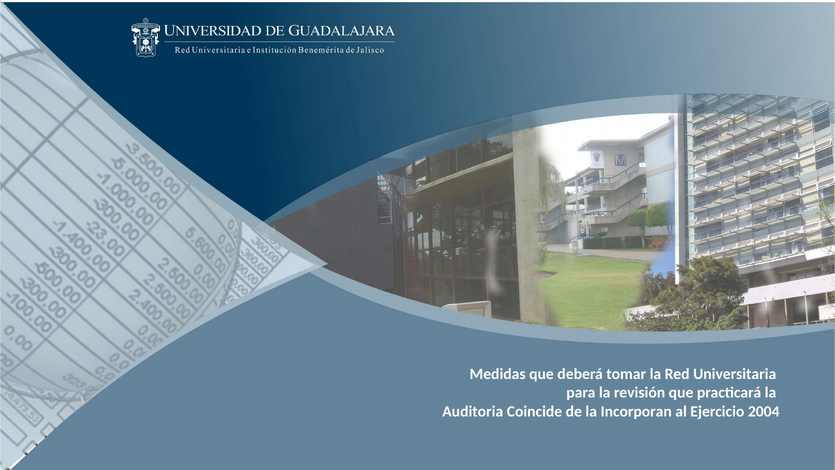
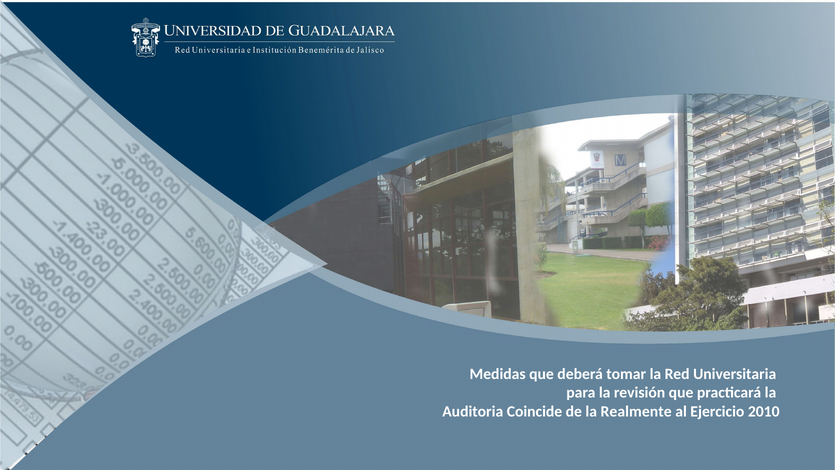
Incorporan: Incorporan -> Realmente
2004: 2004 -> 2010
